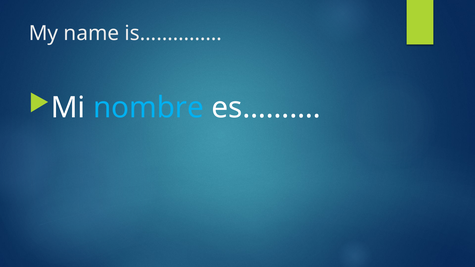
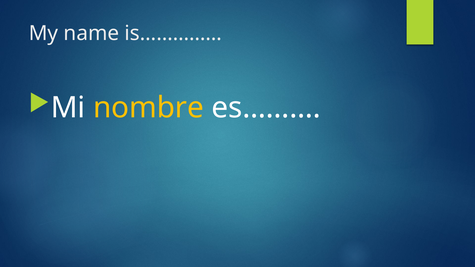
nombre colour: light blue -> yellow
